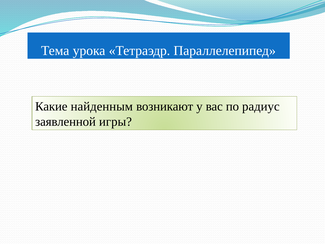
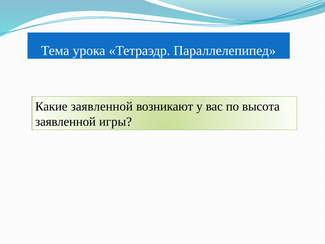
Какие найденным: найденным -> заявленной
радиус: радиус -> высота
